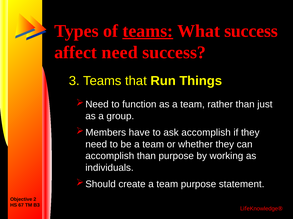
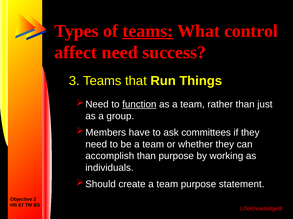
What success: success -> control
function underline: none -> present
ask accomplish: accomplish -> committees
